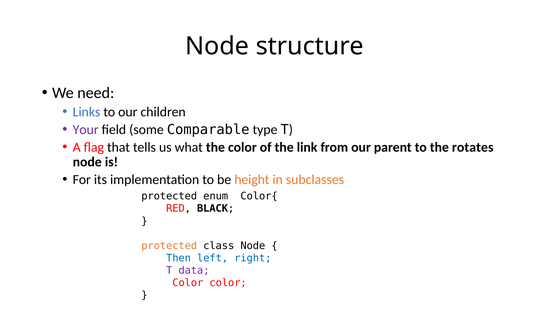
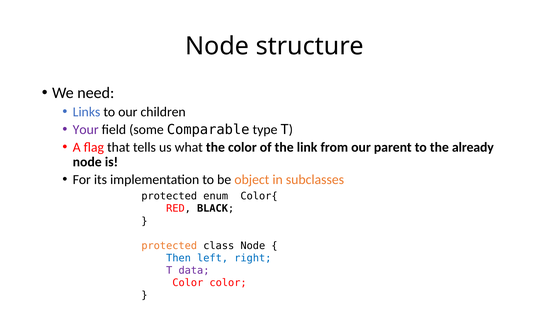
rotates: rotates -> already
height: height -> object
